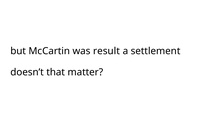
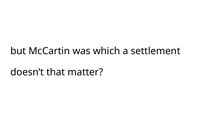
result: result -> which
